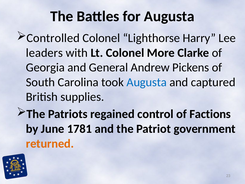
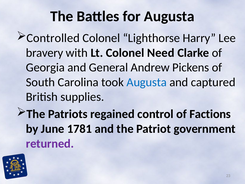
leaders: leaders -> bravery
More: More -> Need
returned colour: orange -> purple
